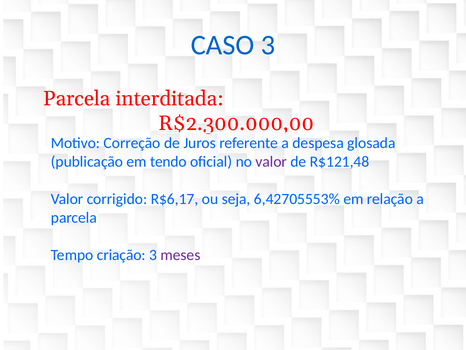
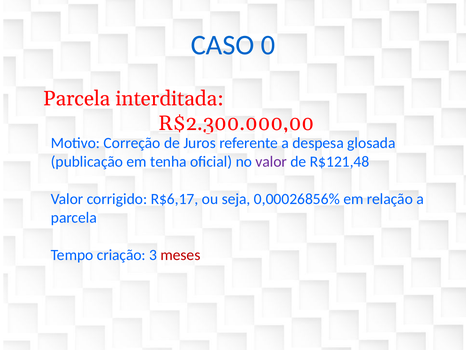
CASO 3: 3 -> 0
tendo: tendo -> tenha
6,42705553%: 6,42705553% -> 0,00026856%
meses colour: purple -> red
